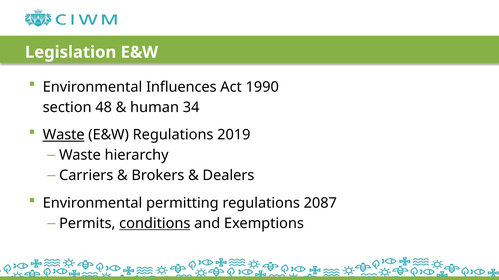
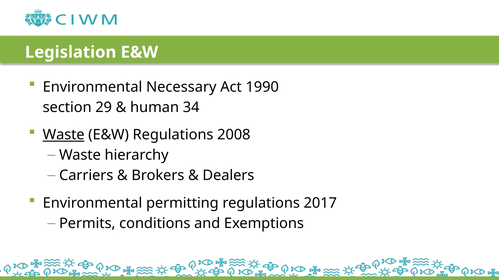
Influences: Influences -> Necessary
48: 48 -> 29
2019: 2019 -> 2008
2087: 2087 -> 2017
conditions underline: present -> none
